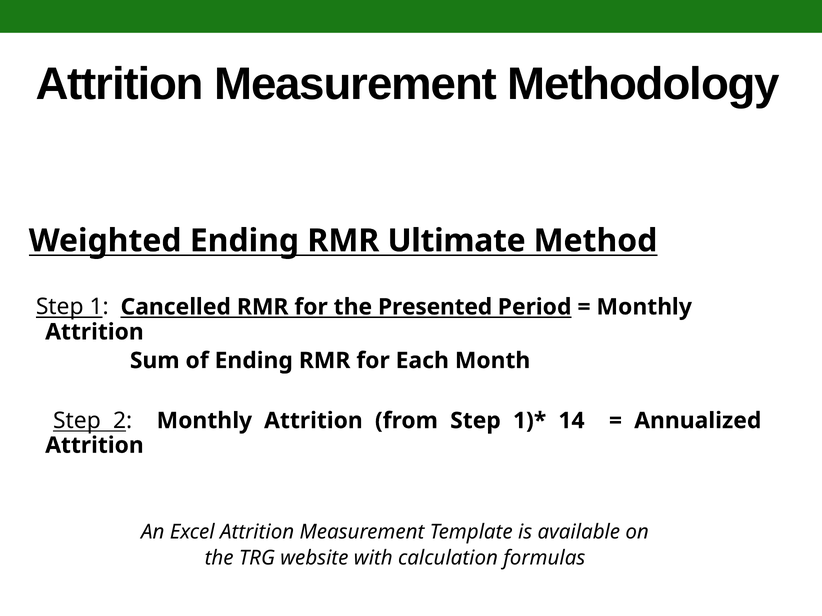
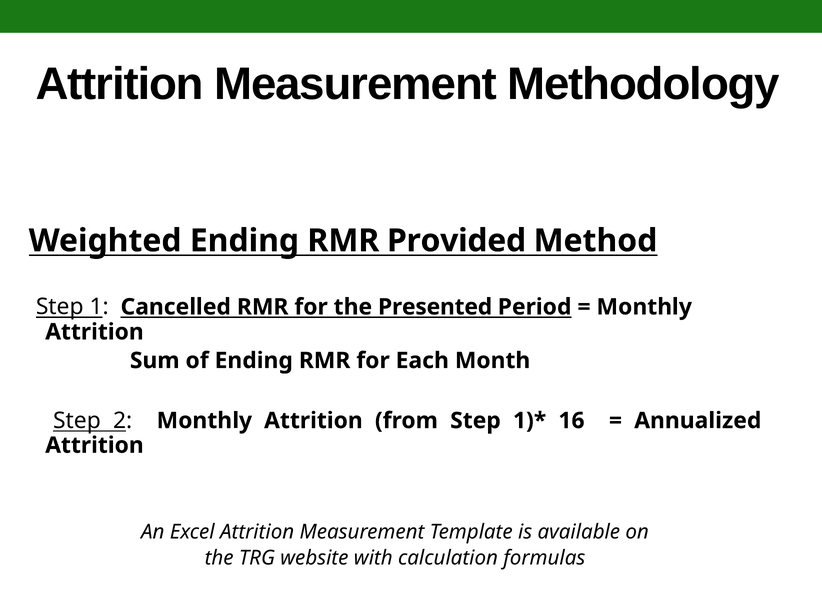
Ultimate: Ultimate -> Provided
14: 14 -> 16
